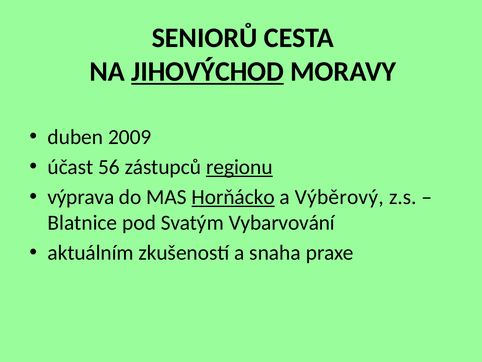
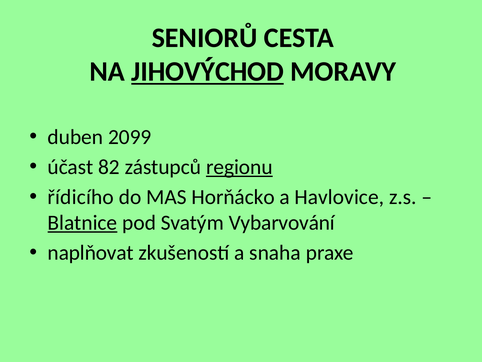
2009: 2009 -> 2099
56: 56 -> 82
výprava: výprava -> řídicího
Horňácko underline: present -> none
Výběrový: Výběrový -> Havlovice
Blatnice underline: none -> present
aktuálním: aktuálním -> naplňovat
